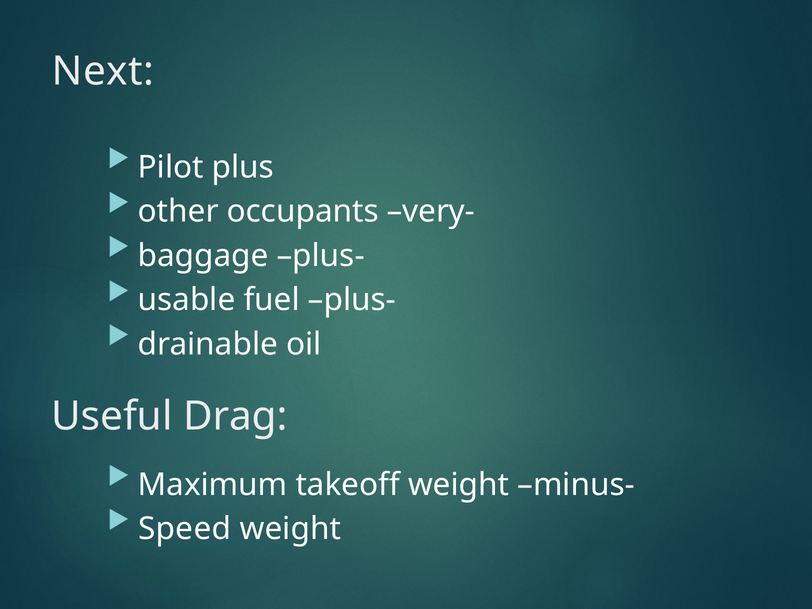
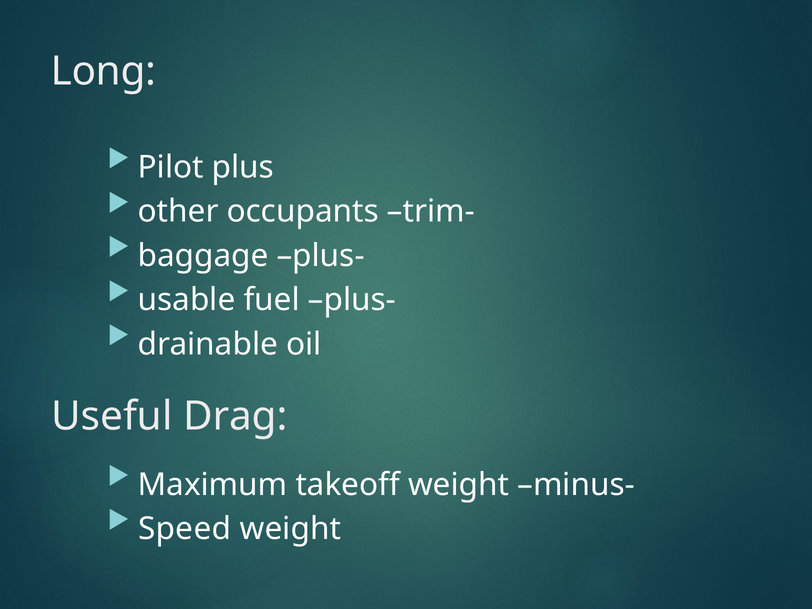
Next: Next -> Long
very-: very- -> trim-
